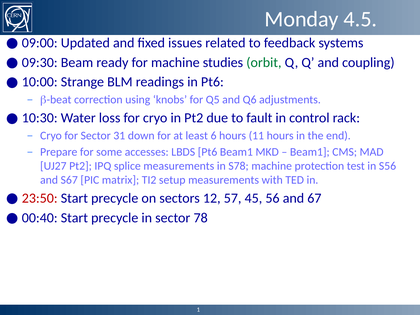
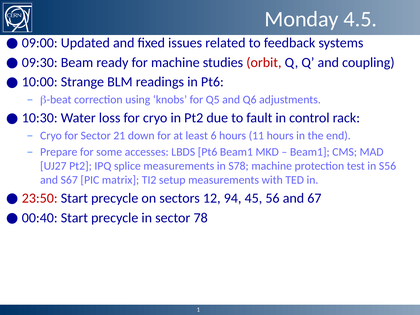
orbit colour: green -> red
31: 31 -> 21
57: 57 -> 94
